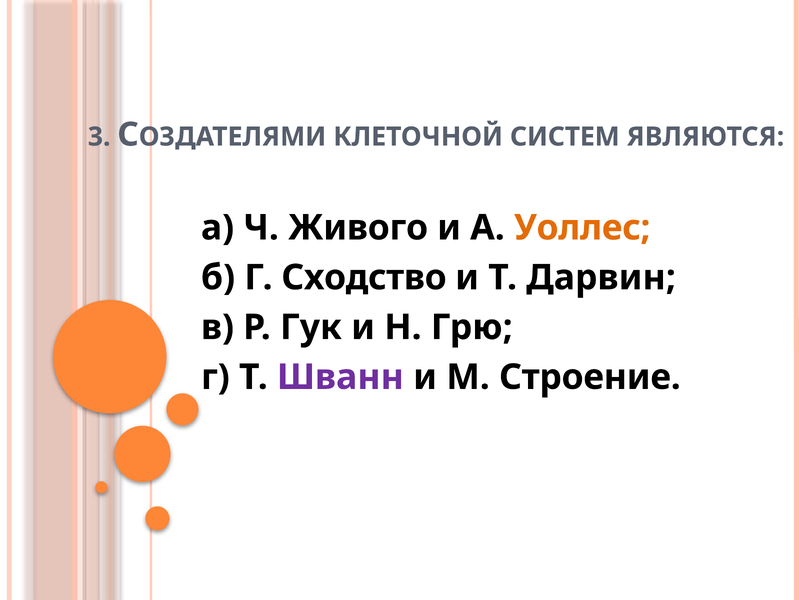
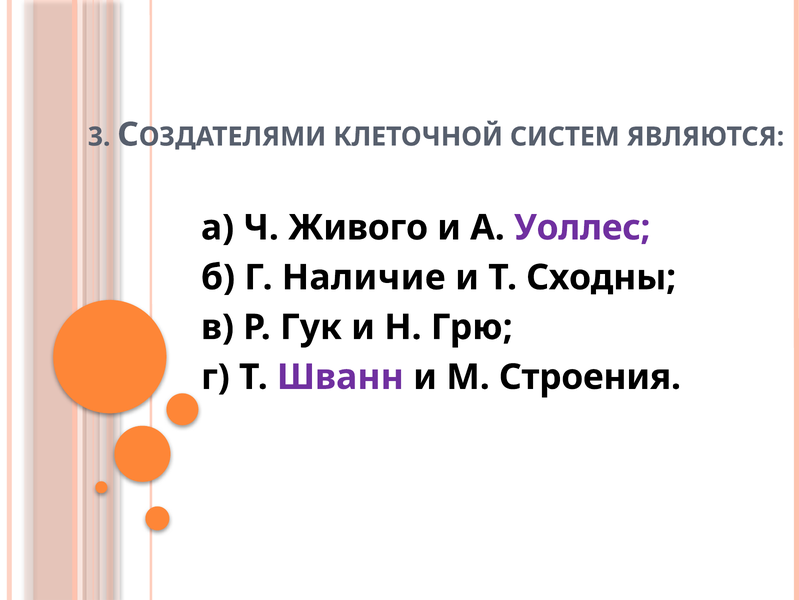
Уоллес colour: orange -> purple
Сходство: Сходство -> Наличие
Дарвин: Дарвин -> Сходны
Строение: Строение -> Строения
